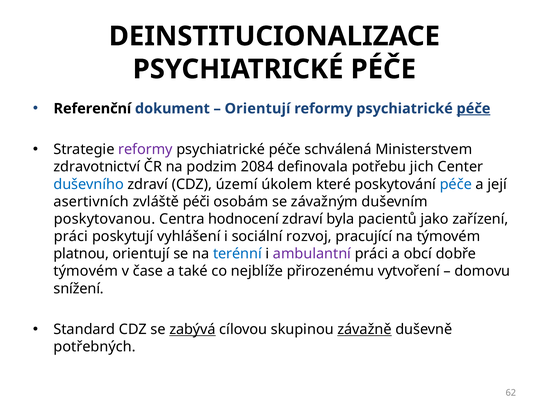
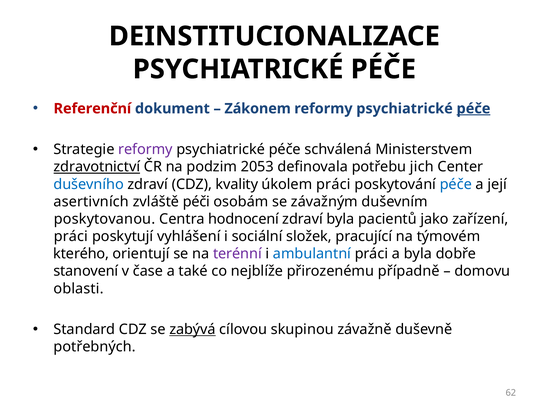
Referenční colour: black -> red
Orientují at (257, 109): Orientují -> Zákonem
zdravotnictví underline: none -> present
2084: 2084 -> 2053
území: území -> kvality
úkolem které: které -> práci
rozvoj: rozvoj -> složek
platnou: platnou -> kterého
terénní colour: blue -> purple
ambulantní colour: purple -> blue
a obcí: obcí -> byla
týmovém at (86, 271): týmovém -> stanovení
vytvoření: vytvoření -> případně
snížení: snížení -> oblasti
závažně underline: present -> none
